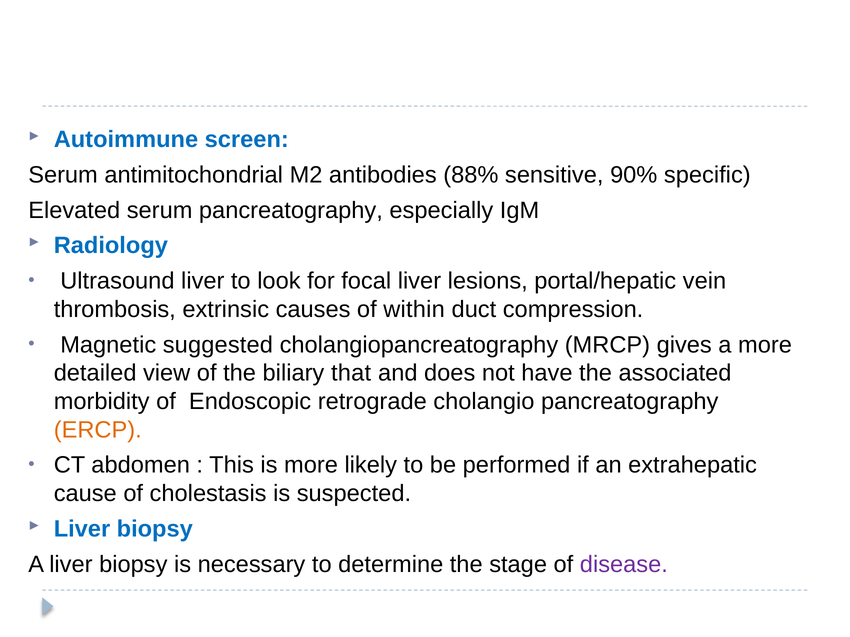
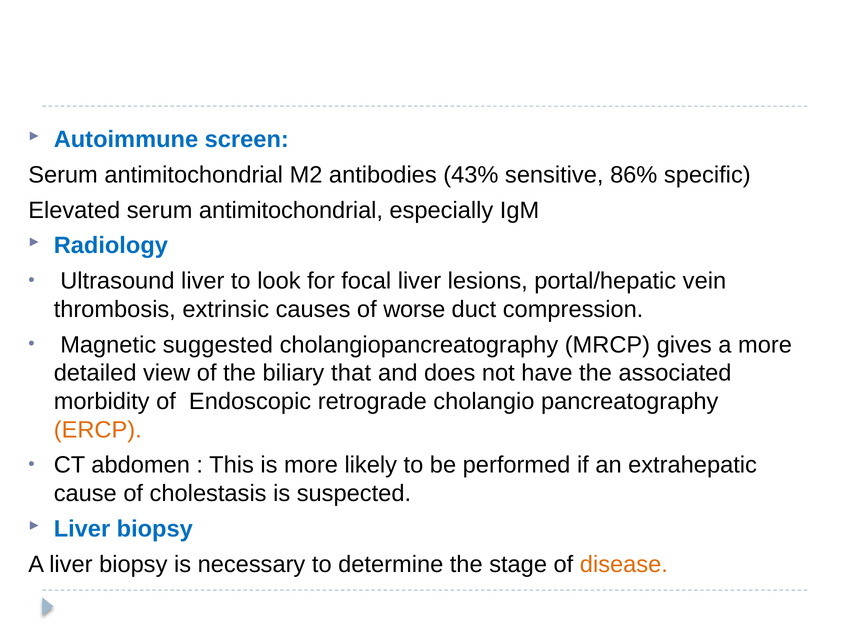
88%: 88% -> 43%
90%: 90% -> 86%
Elevated serum pancreatography: pancreatography -> antimitochondrial
within: within -> worse
disease colour: purple -> orange
